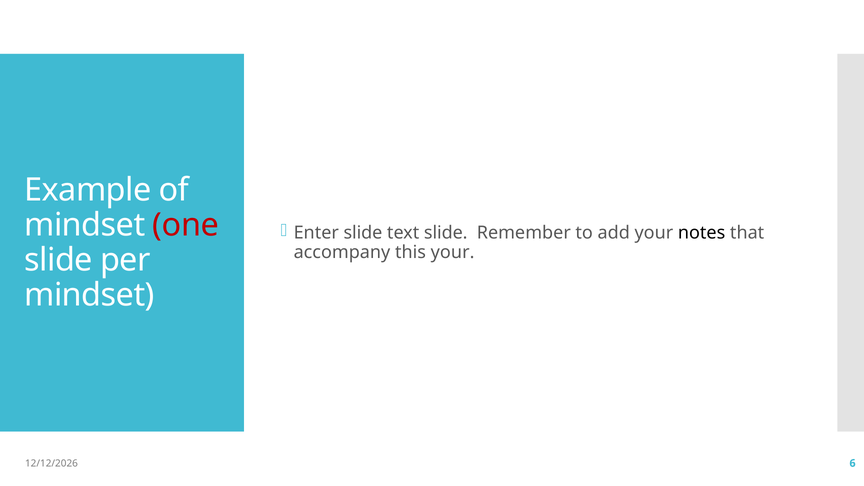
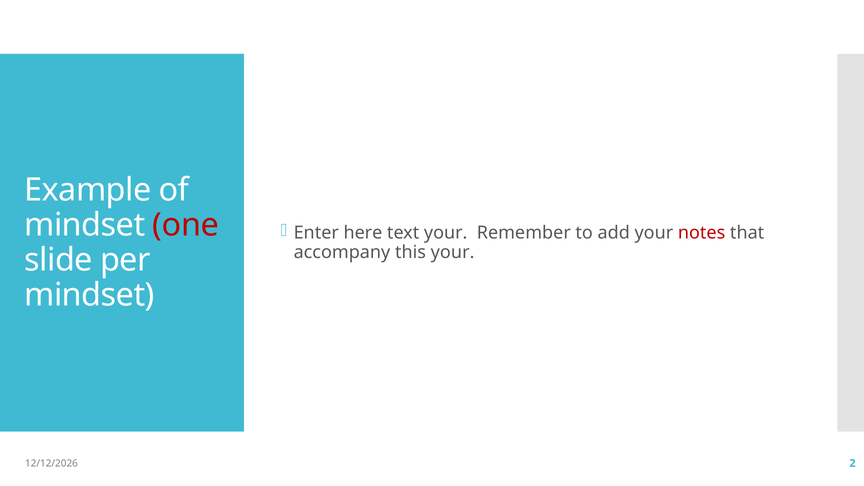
Enter slide: slide -> here
text slide: slide -> your
notes colour: black -> red
6: 6 -> 2
